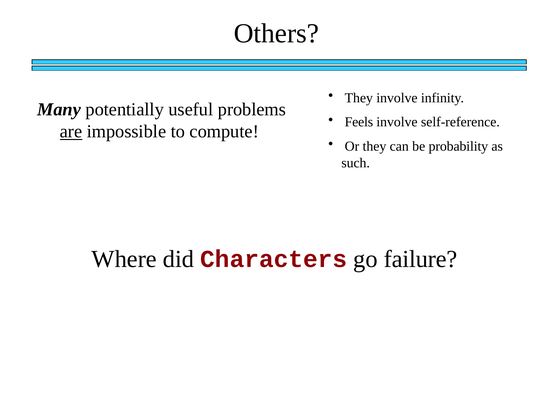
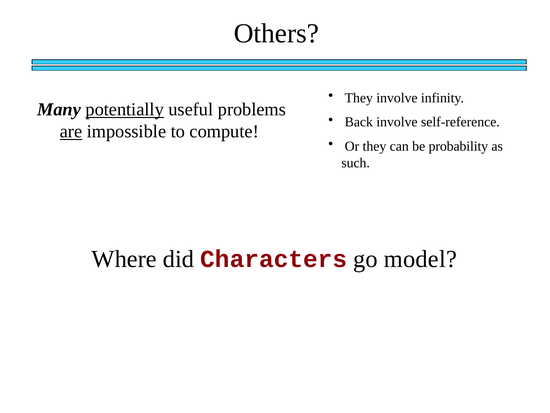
potentially underline: none -> present
Feels: Feels -> Back
failure: failure -> model
